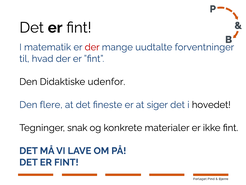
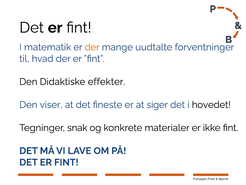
der at (92, 47) colour: red -> orange
udenfor: udenfor -> effekter
flere: flere -> viser
